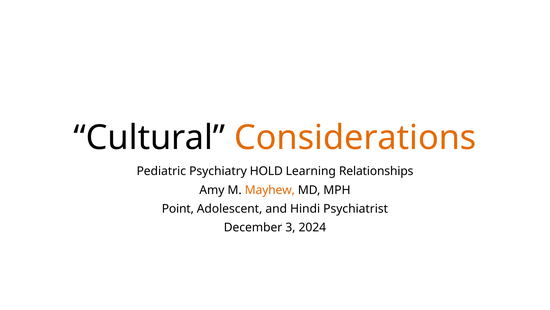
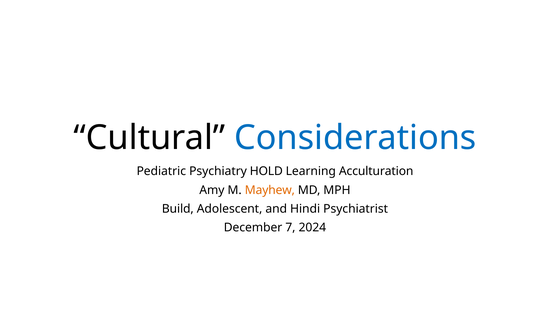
Considerations colour: orange -> blue
Relationships: Relationships -> Acculturation
Point: Point -> Build
3: 3 -> 7
